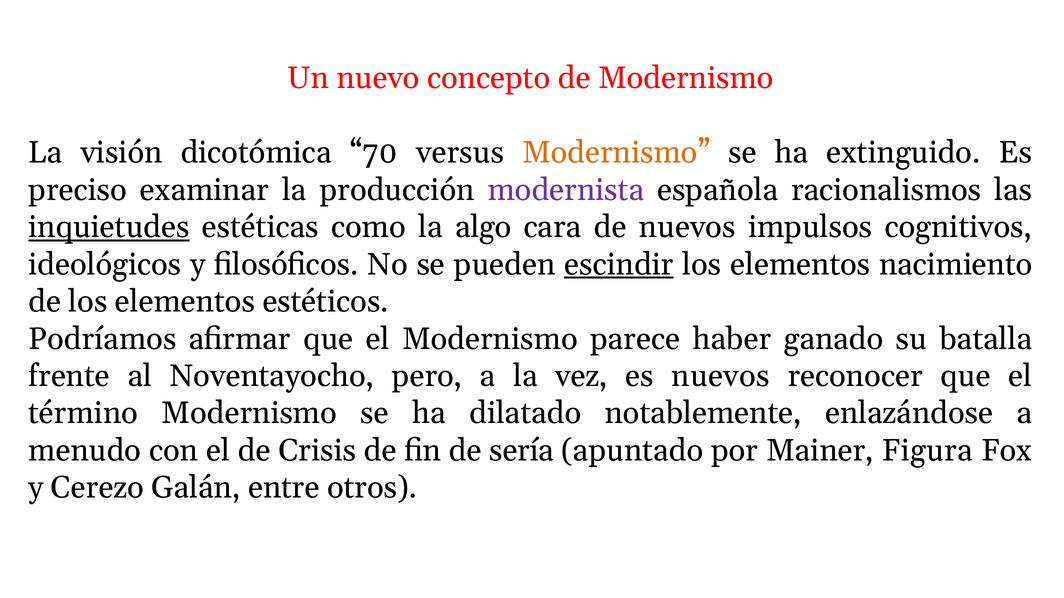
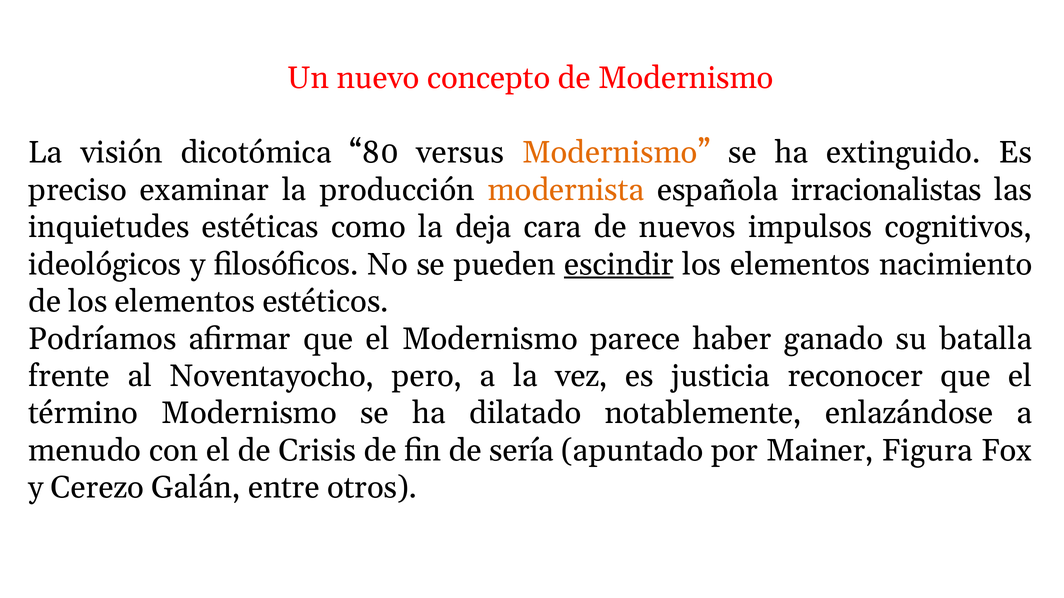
70: 70 -> 80
modernista colour: purple -> orange
racionalismos: racionalismos -> irracionalistas
inquietudes underline: present -> none
algo: algo -> deja
es nuevos: nuevos -> justicia
